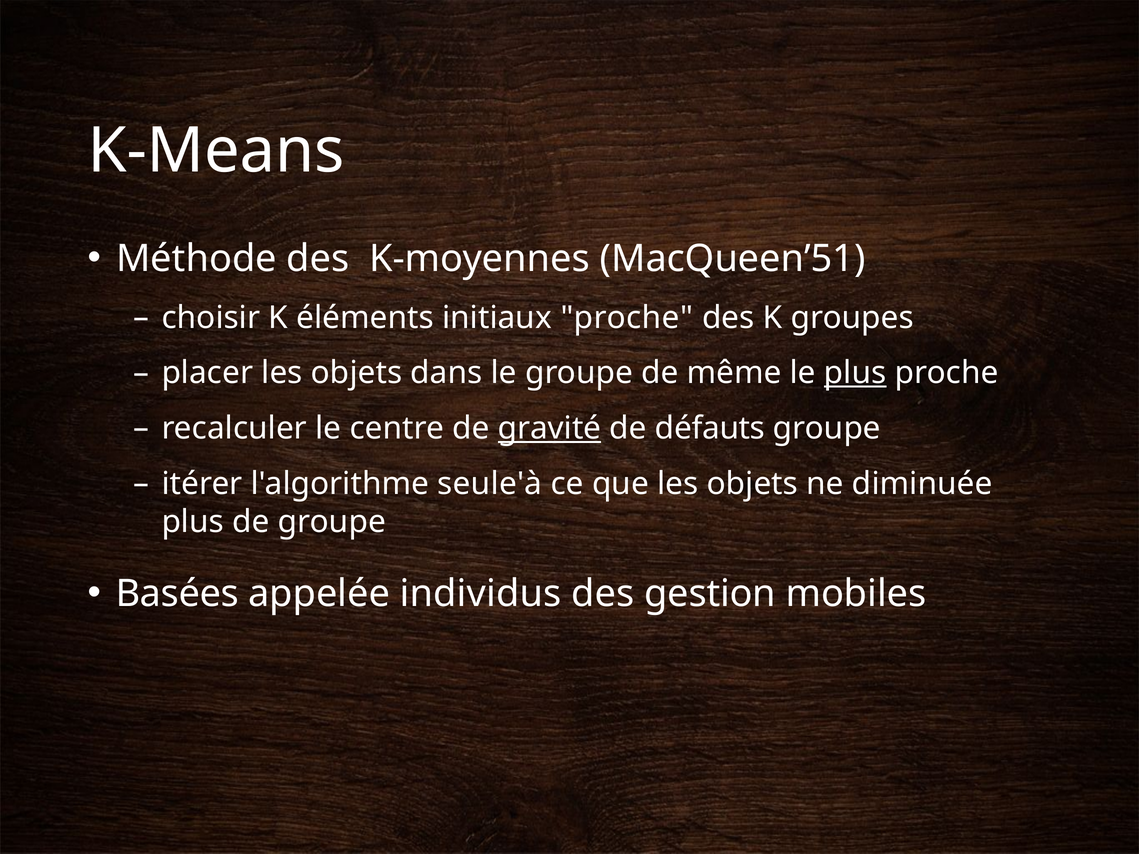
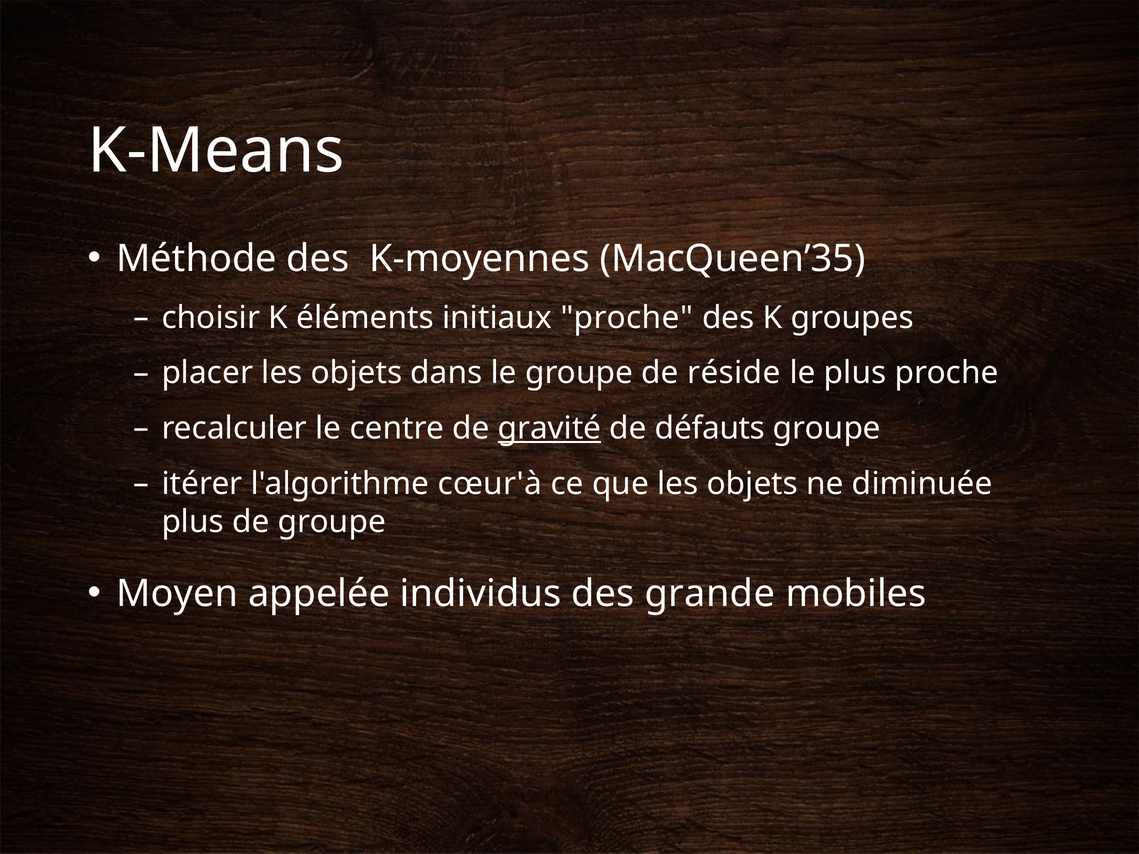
MacQueen’51: MacQueen’51 -> MacQueen’35
même: même -> réside
plus at (855, 373) underline: present -> none
seule'à: seule'à -> cœur'à
Basées: Basées -> Moyen
gestion: gestion -> grande
